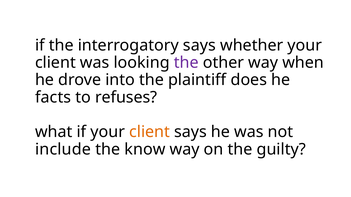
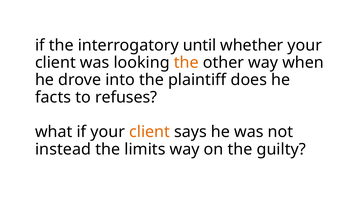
interrogatory says: says -> until
the at (186, 63) colour: purple -> orange
include: include -> instead
know: know -> limits
